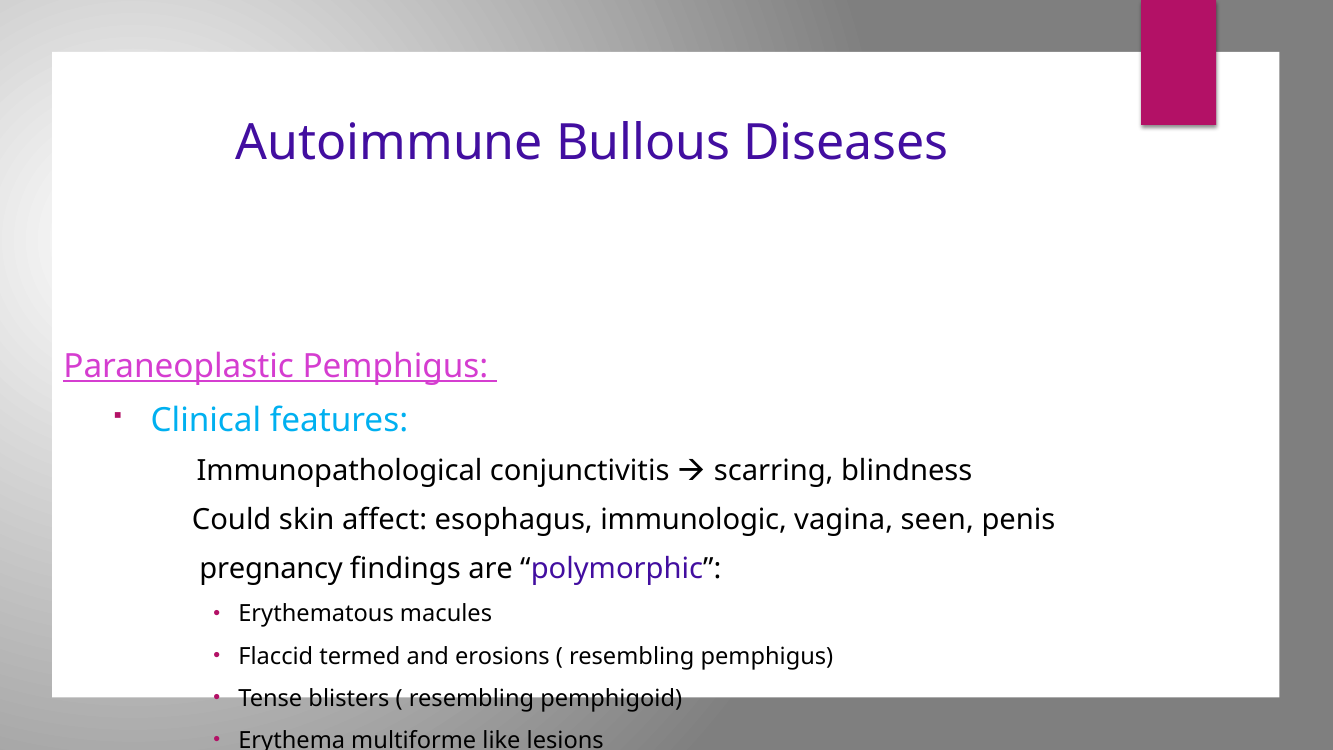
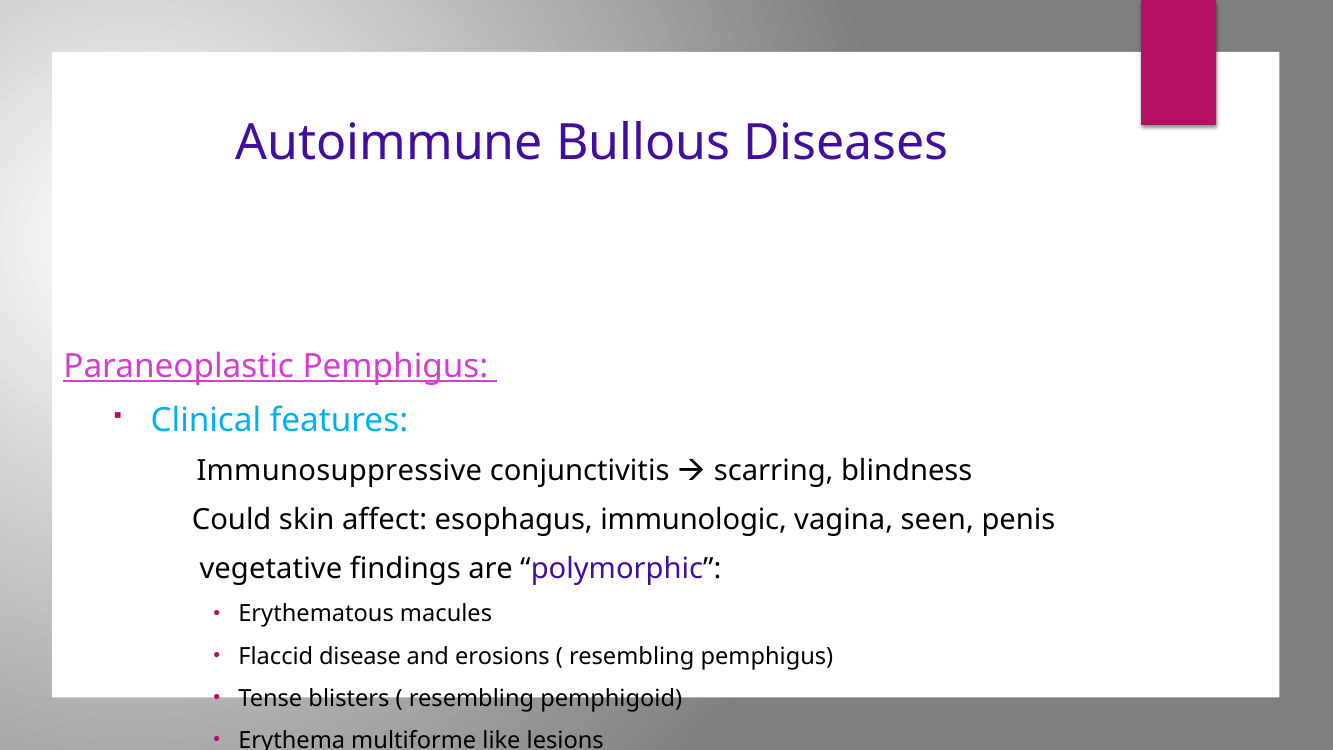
Immunopathological: Immunopathological -> Immunosuppressive
pregnancy: pregnancy -> vegetative
termed: termed -> disease
